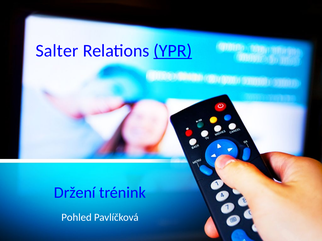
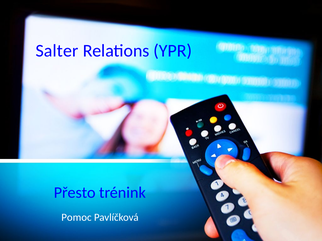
YPR underline: present -> none
Držení: Držení -> Přesto
Pohled: Pohled -> Pomoc
